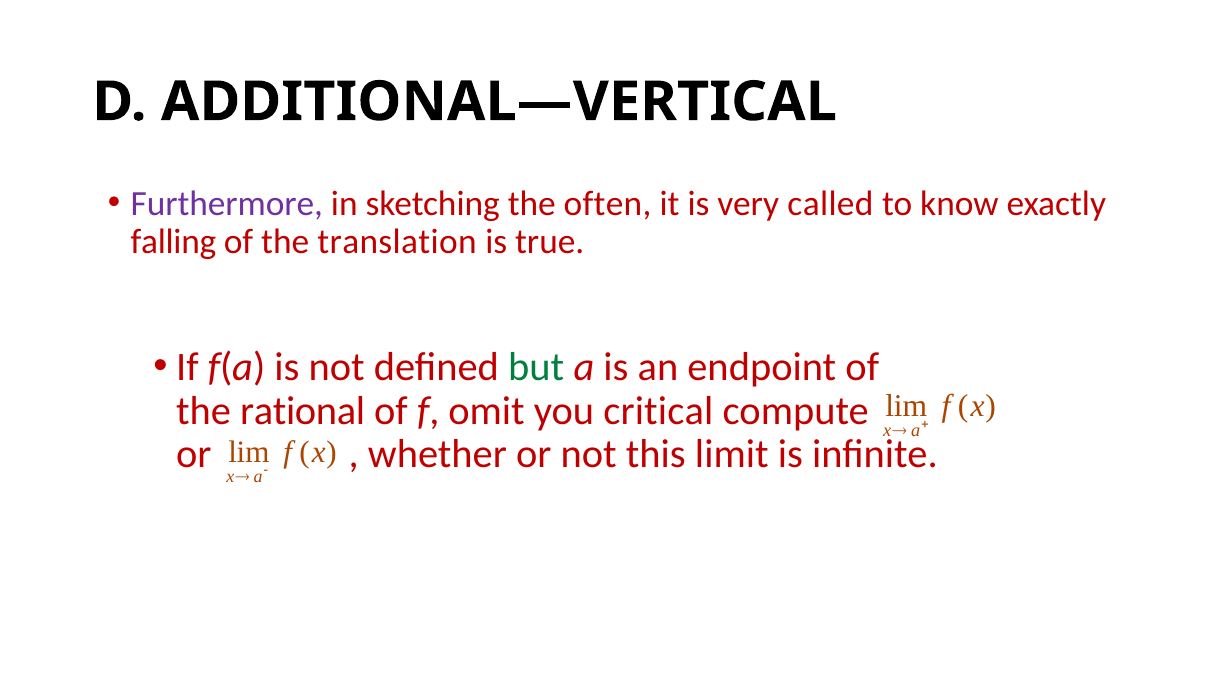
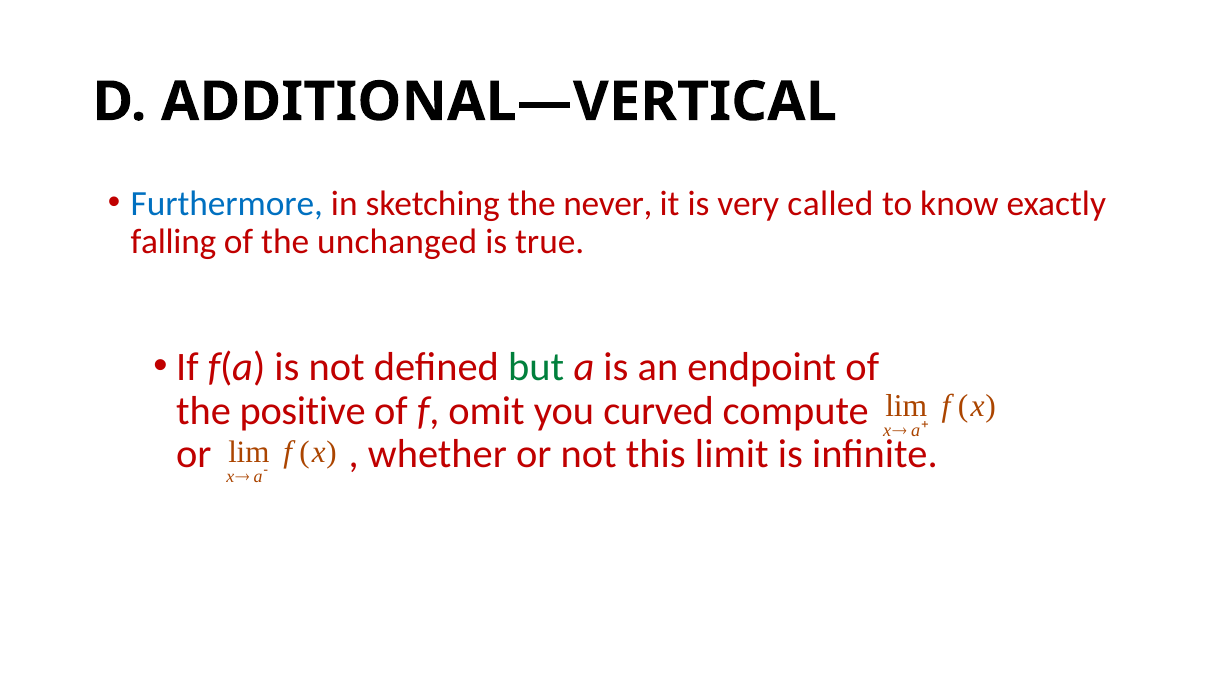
Furthermore colour: purple -> blue
often: often -> never
translation: translation -> unchanged
rational: rational -> positive
critical: critical -> curved
